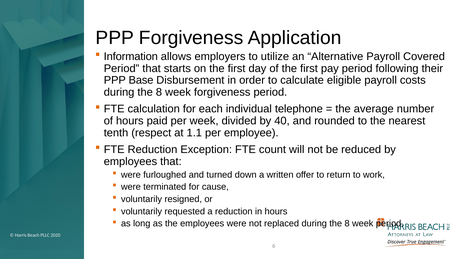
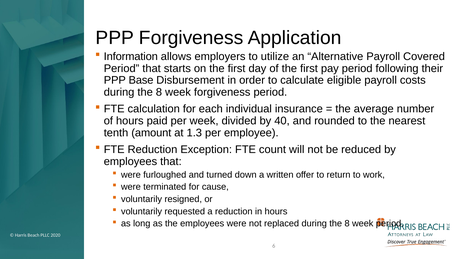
telephone: telephone -> insurance
respect: respect -> amount
1.1: 1.1 -> 1.3
